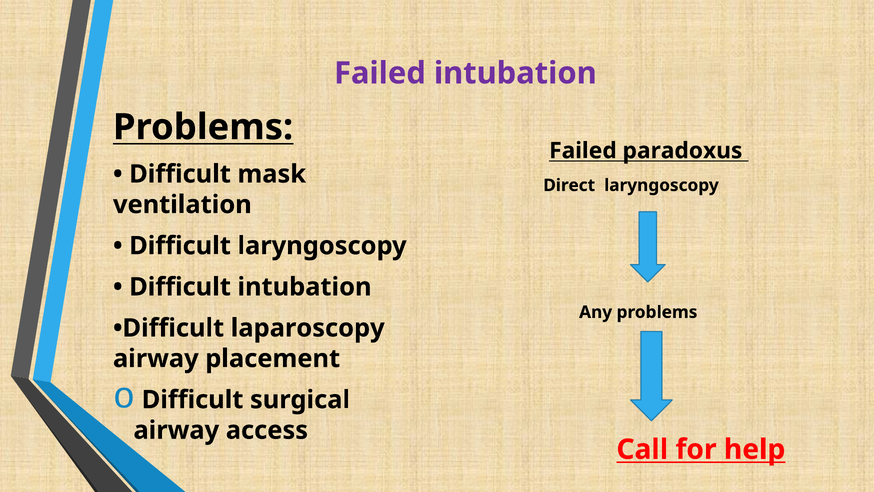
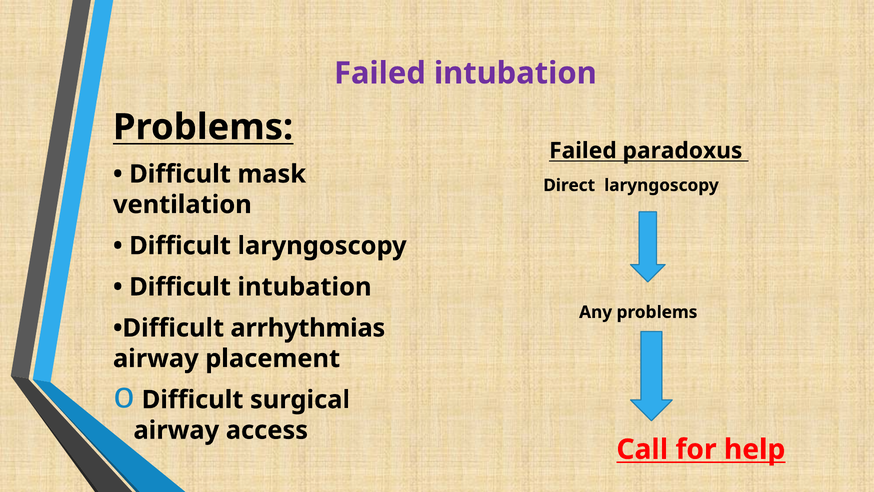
laparoscopy: laparoscopy -> arrhythmias
